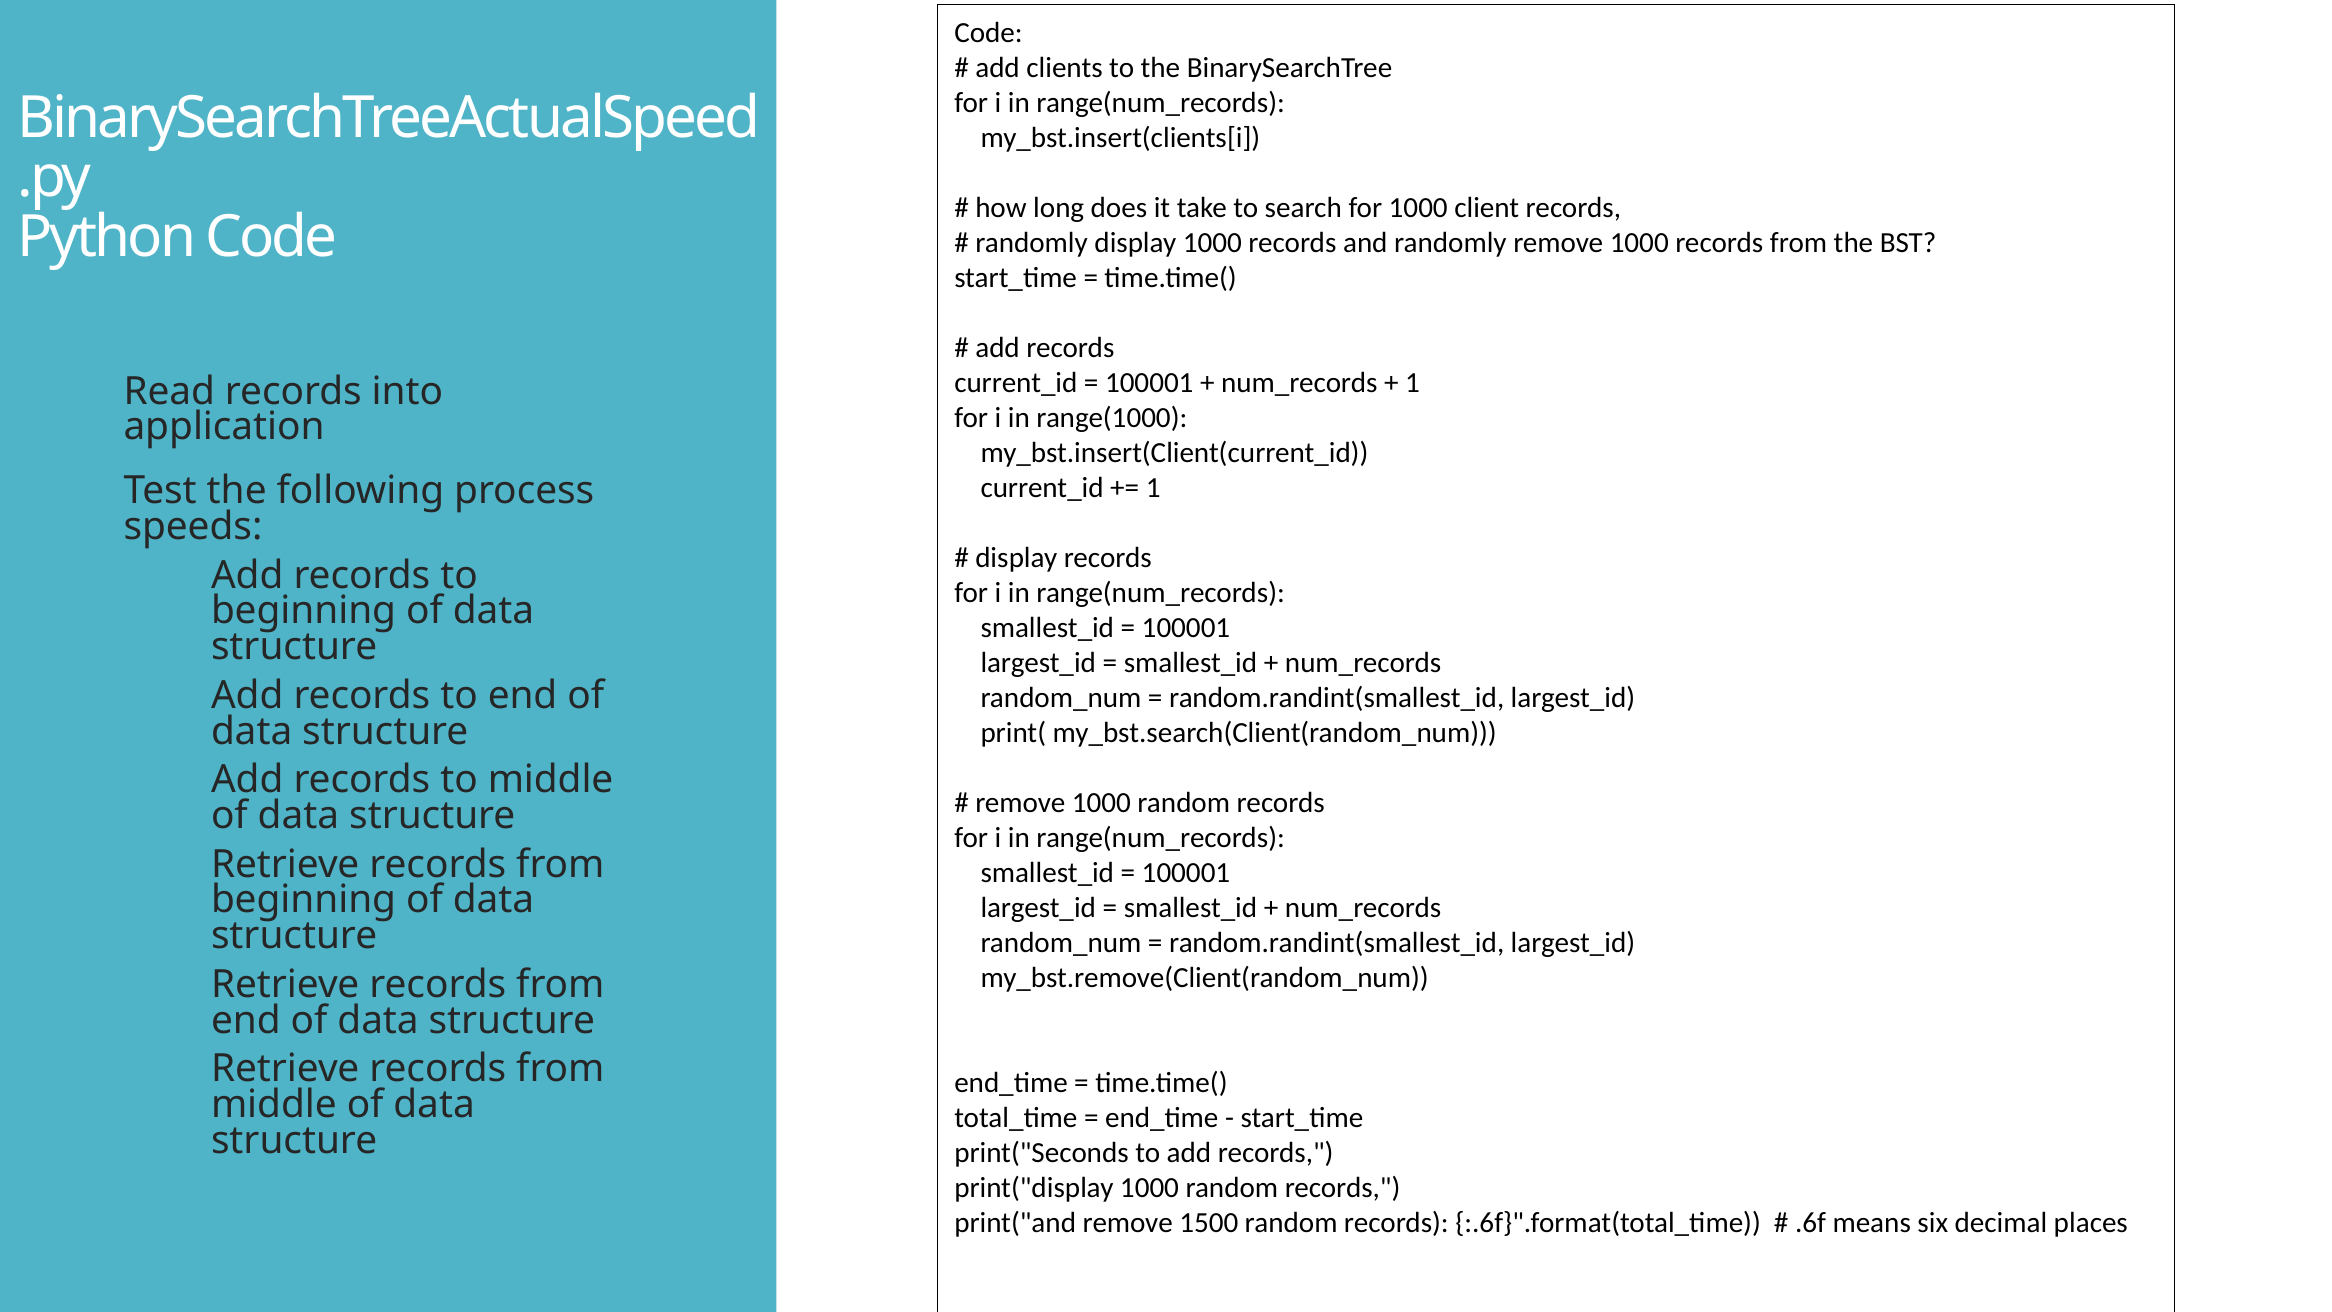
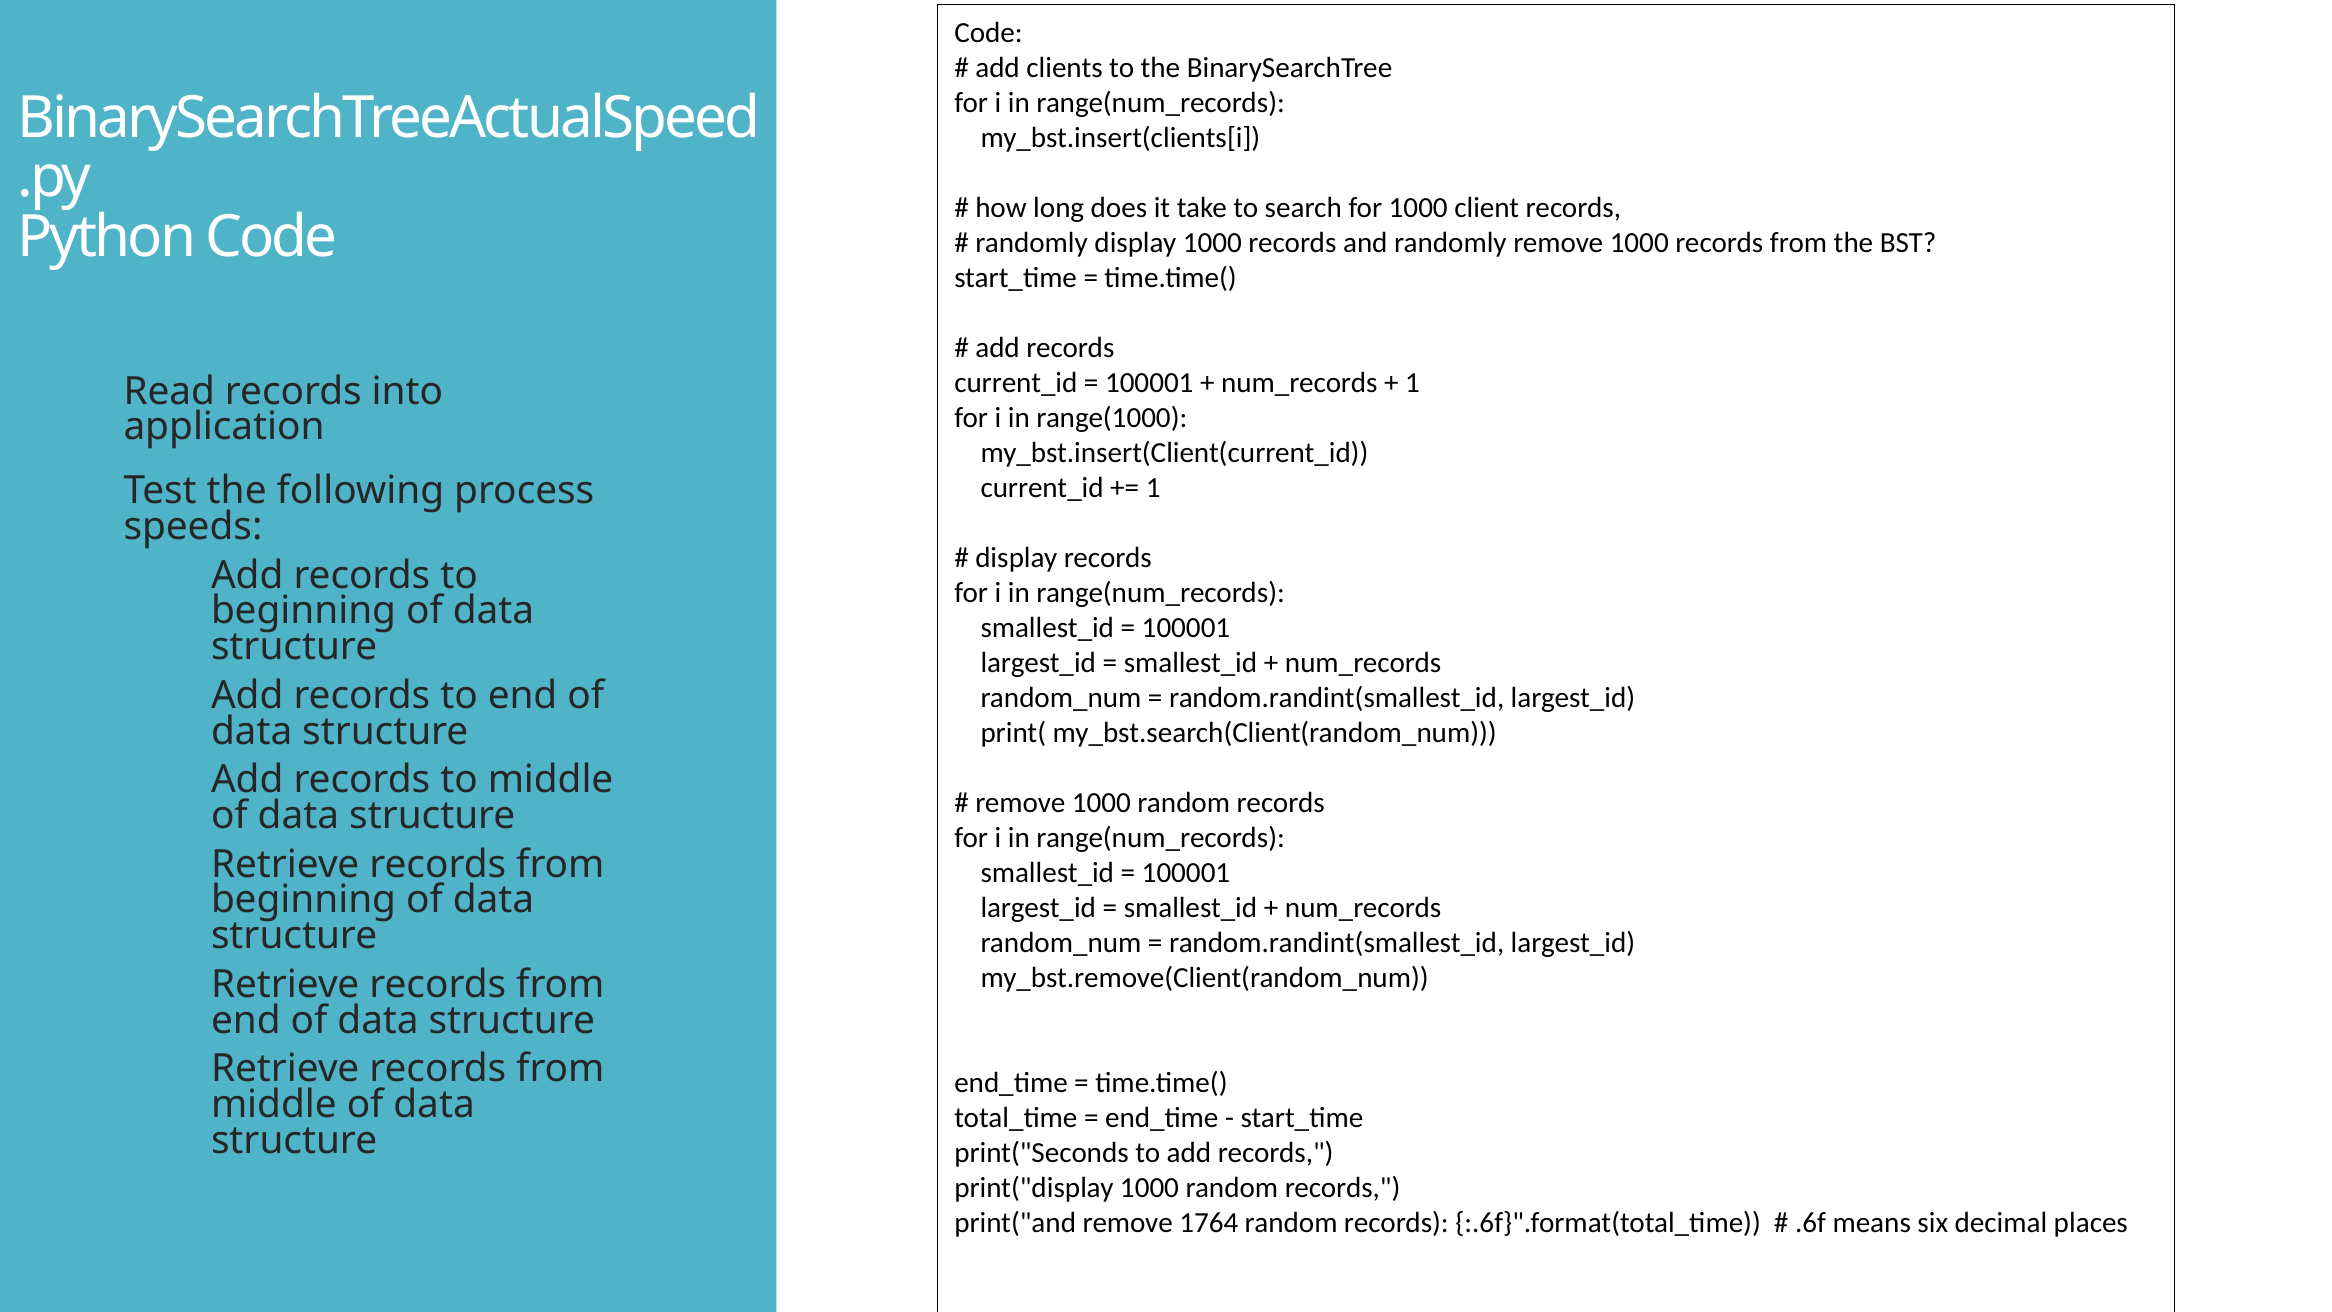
1500: 1500 -> 1764
